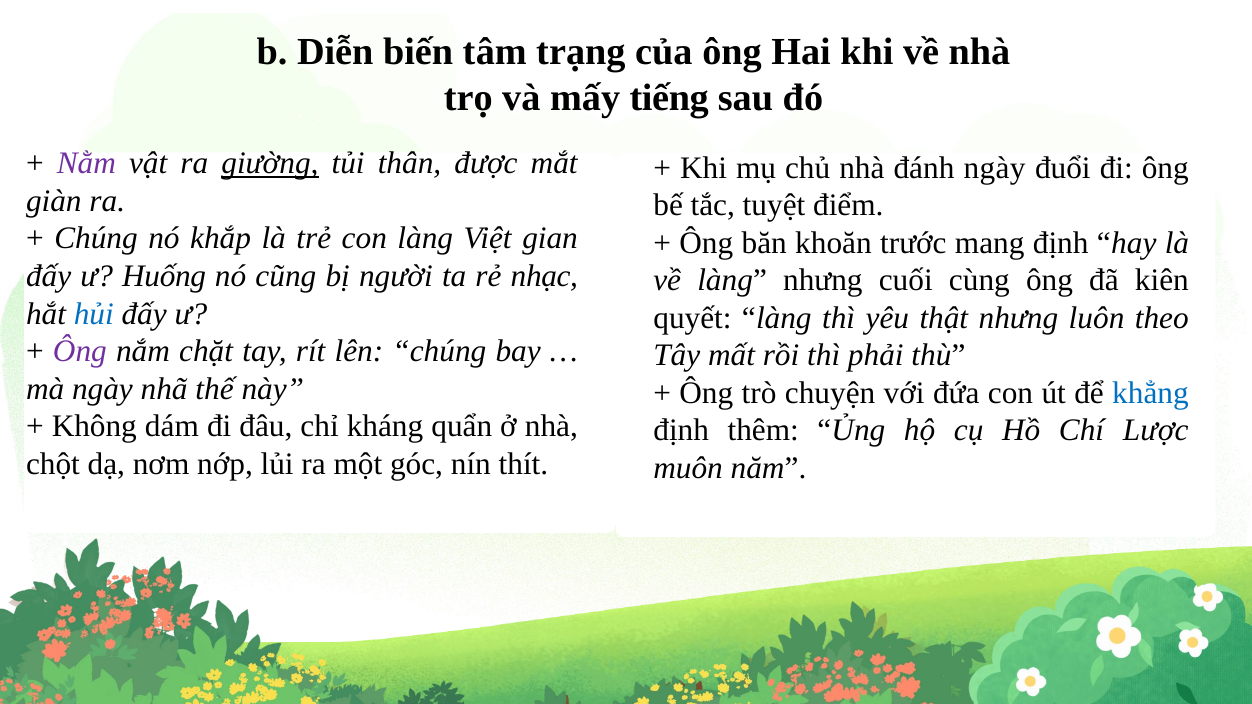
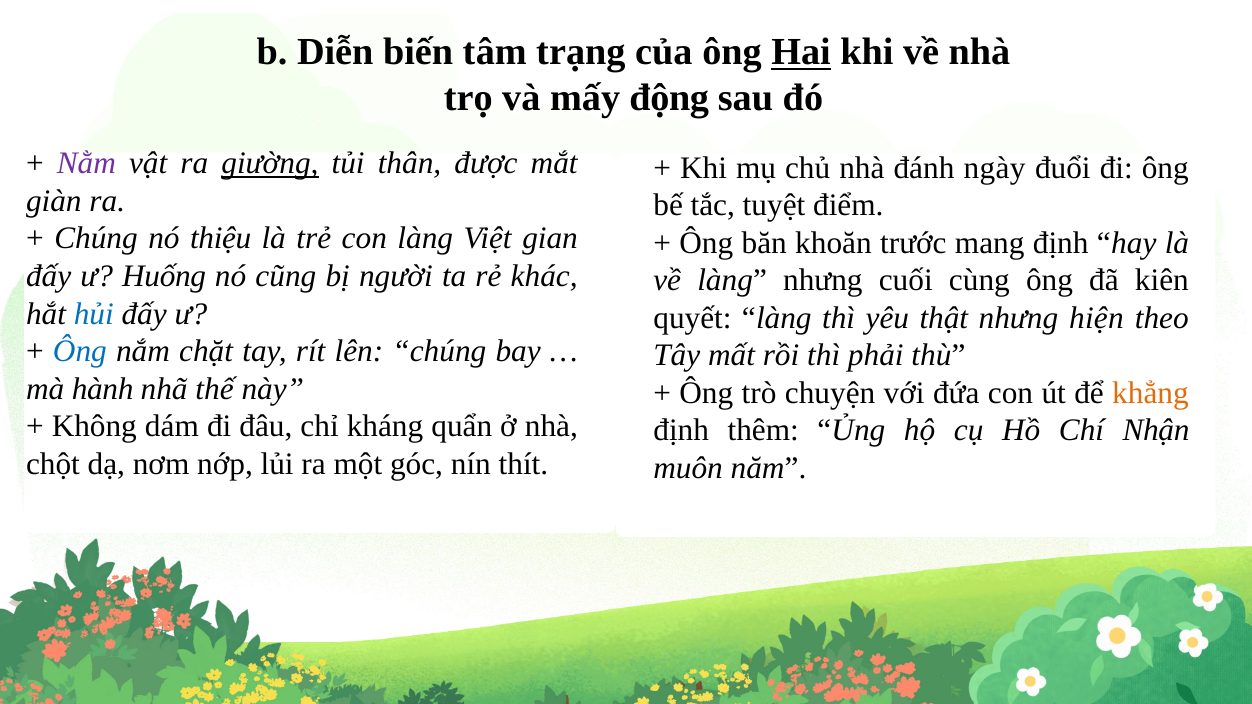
Hai underline: none -> present
tiếng: tiếng -> động
khắp: khắp -> thiệu
nhạc: nhạc -> khác
luôn: luôn -> hiện
Ông at (80, 351) colour: purple -> blue
mà ngày: ngày -> hành
khẳng colour: blue -> orange
Lược: Lược -> Nhận
